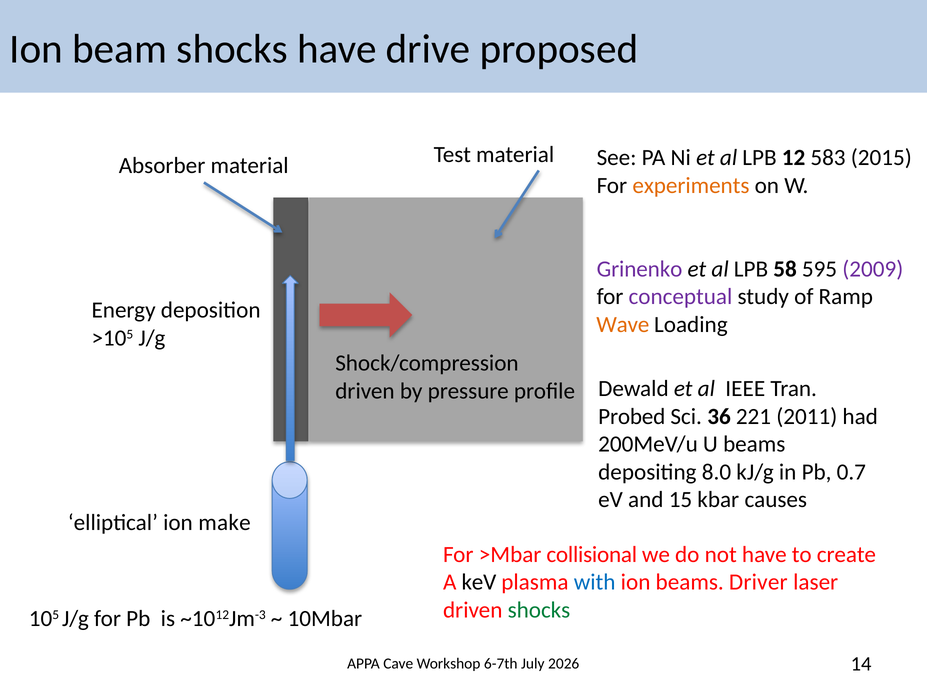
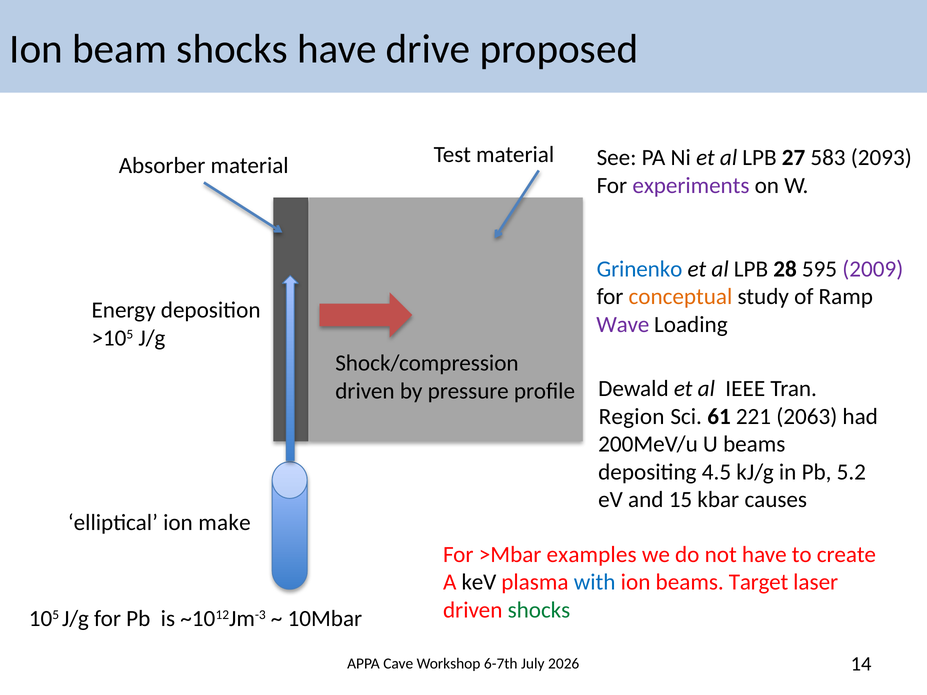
12: 12 -> 27
2015: 2015 -> 2093
experiments colour: orange -> purple
Grinenko colour: purple -> blue
58: 58 -> 28
conceptual colour: purple -> orange
Wave colour: orange -> purple
Probed: Probed -> Region
36: 36 -> 61
2011: 2011 -> 2063
8.0: 8.0 -> 4.5
0.7: 0.7 -> 5.2
collisional: collisional -> examples
Driver: Driver -> Target
